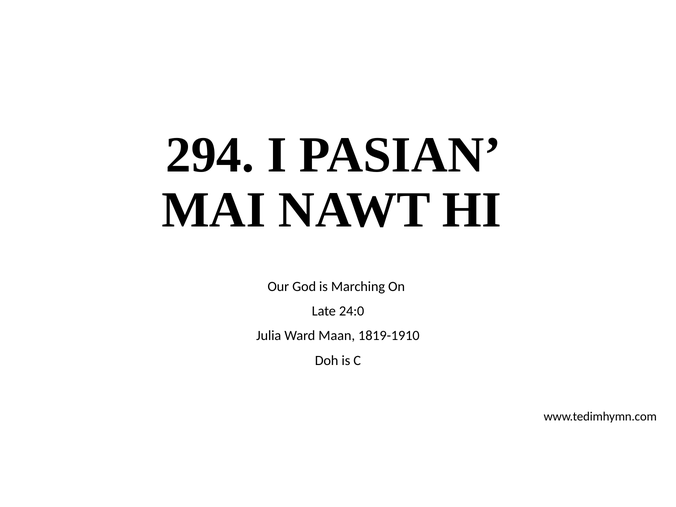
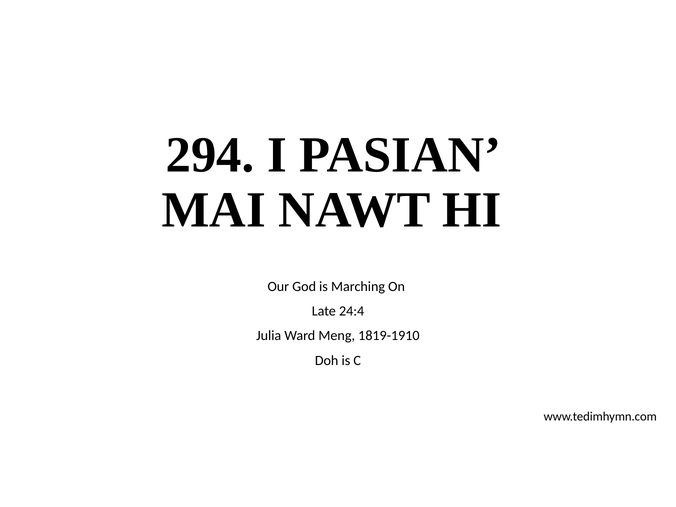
24:0: 24:0 -> 24:4
Maan: Maan -> Meng
